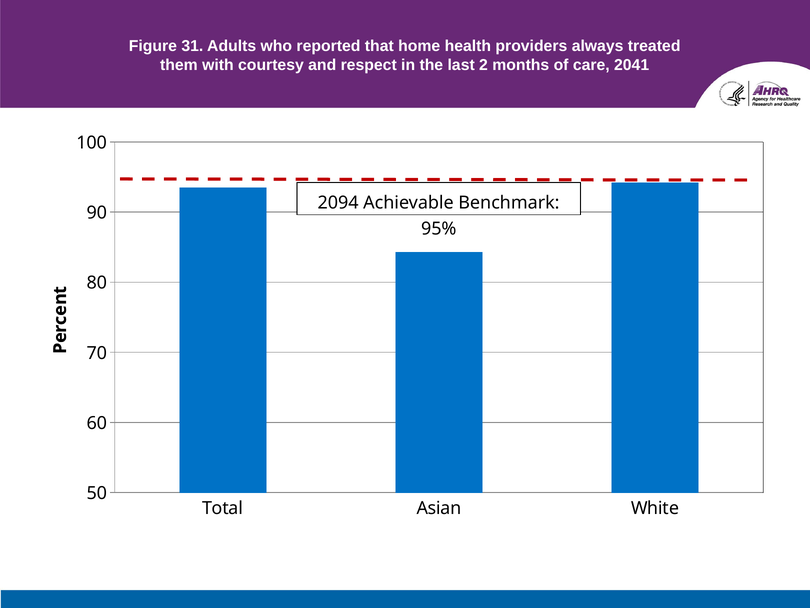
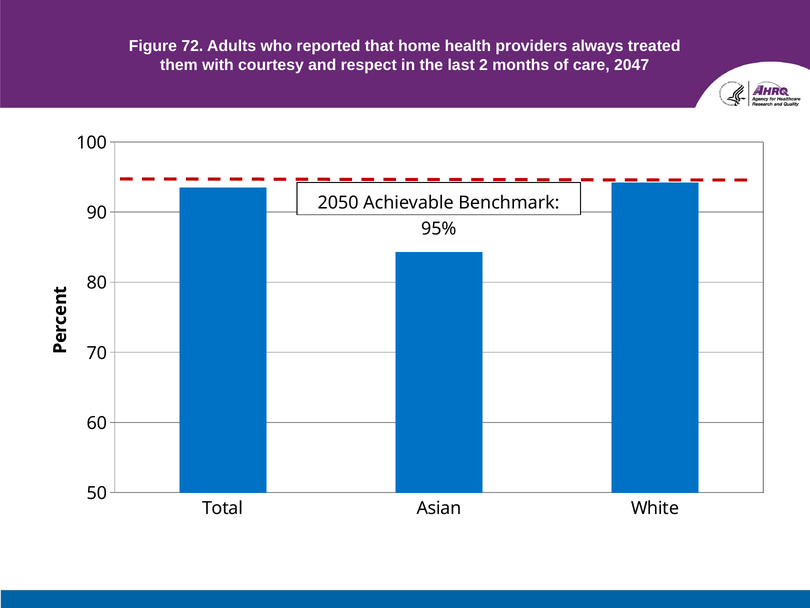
31: 31 -> 72
2041: 2041 -> 2047
2094: 2094 -> 2050
